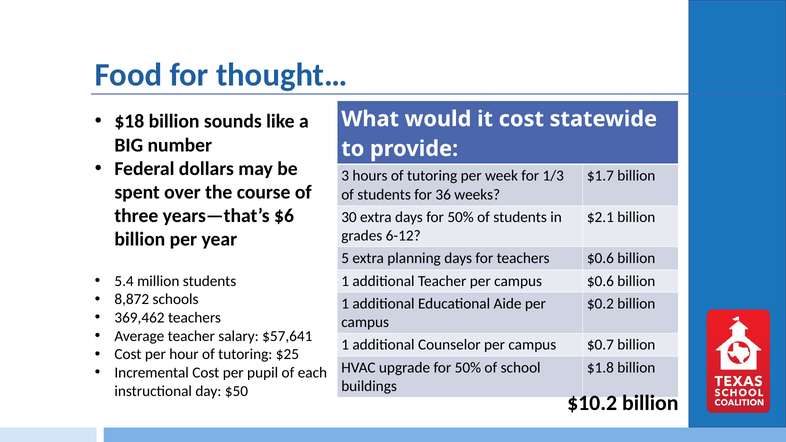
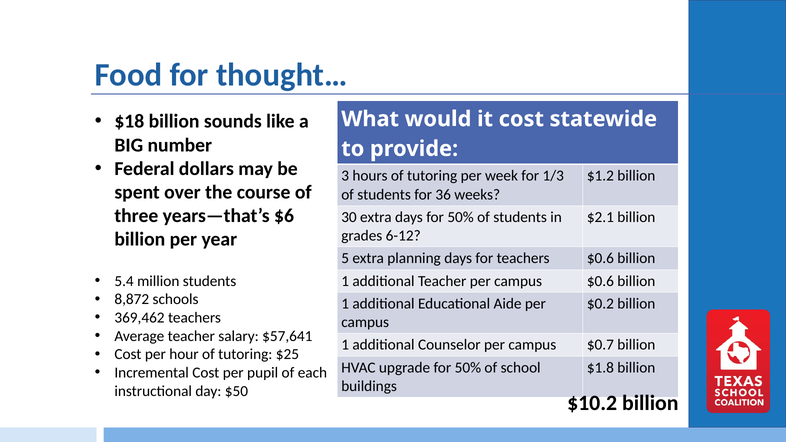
$1.7: $1.7 -> $1.2
